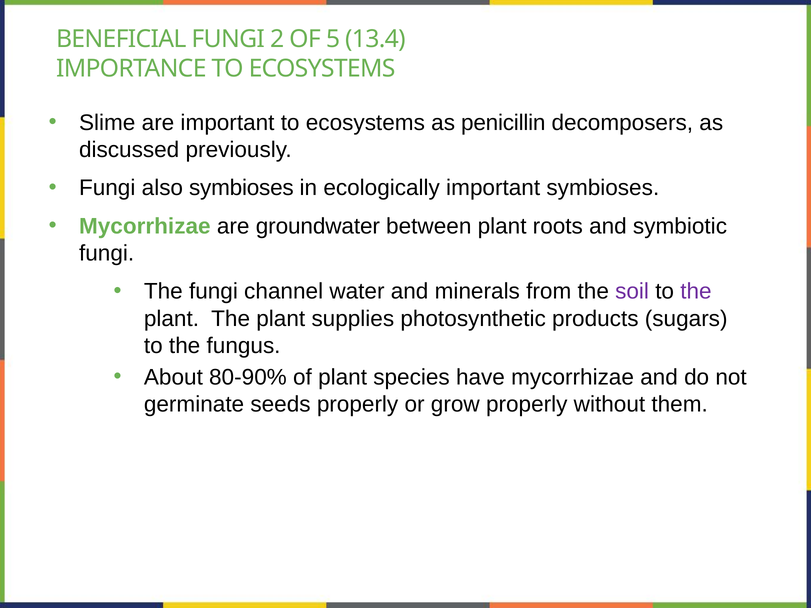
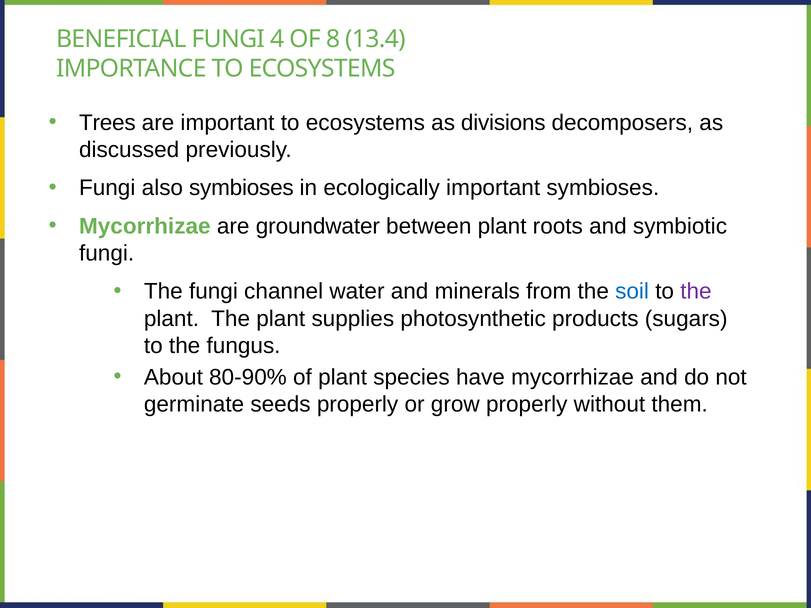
2: 2 -> 4
5: 5 -> 8
Slime: Slime -> Trees
penicillin: penicillin -> divisions
soil colour: purple -> blue
